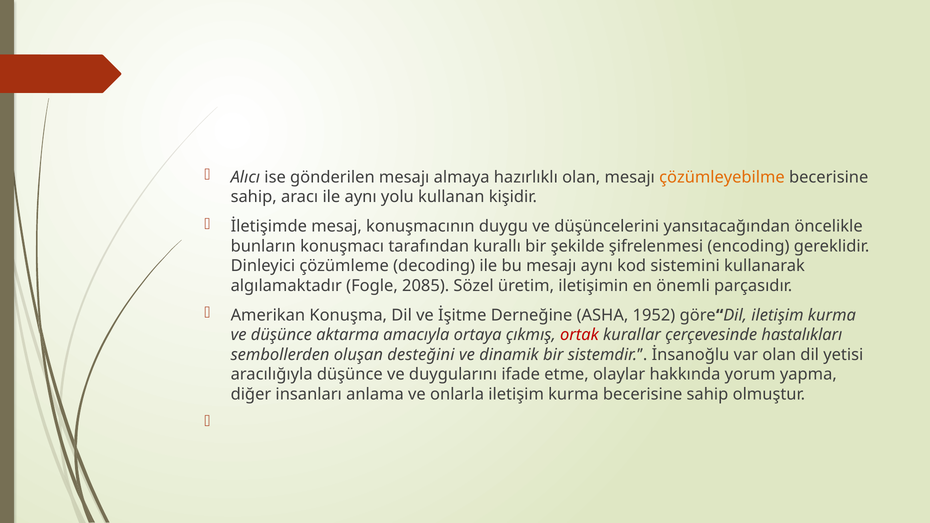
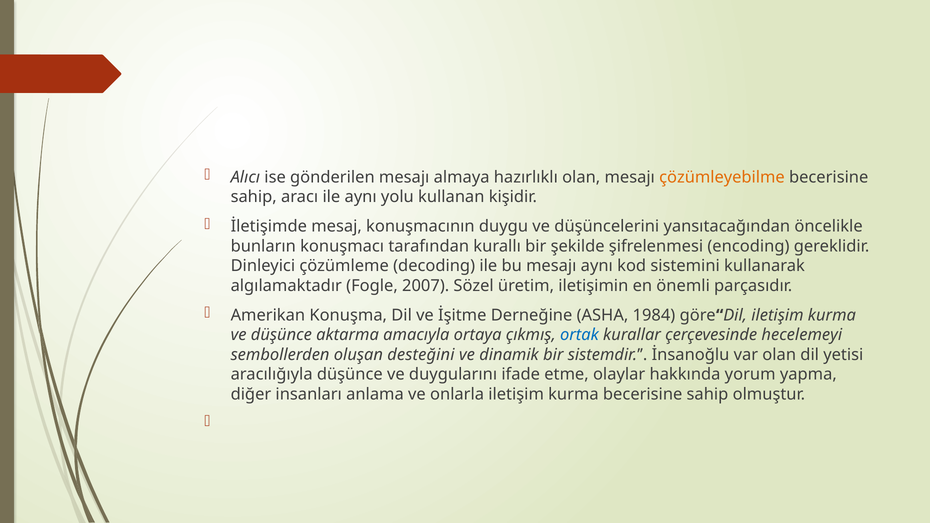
2085: 2085 -> 2007
1952: 1952 -> 1984
ortak colour: red -> blue
hastalıkları: hastalıkları -> hecelemeyi
